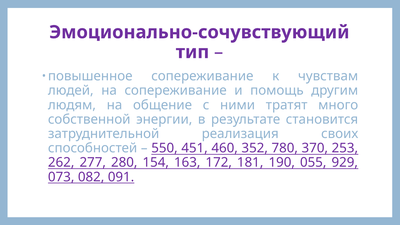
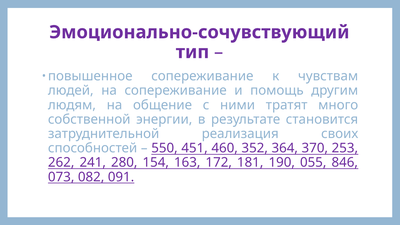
780: 780 -> 364
277: 277 -> 241
929: 929 -> 846
